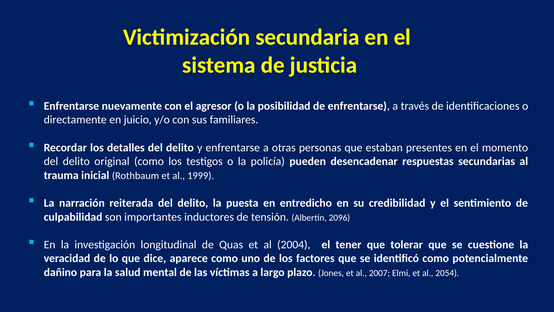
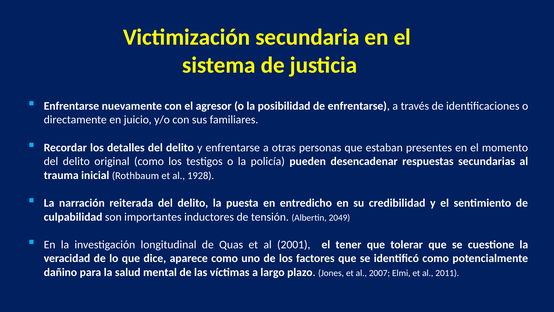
1999: 1999 -> 1928
2096: 2096 -> 2049
2004: 2004 -> 2001
2054: 2054 -> 2011
